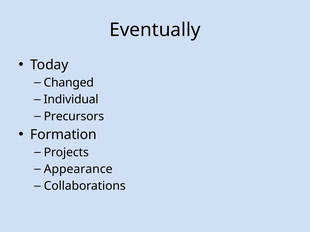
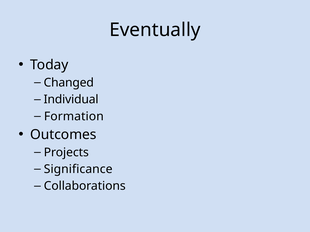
Precursors: Precursors -> Formation
Formation: Formation -> Outcomes
Appearance: Appearance -> Significance
